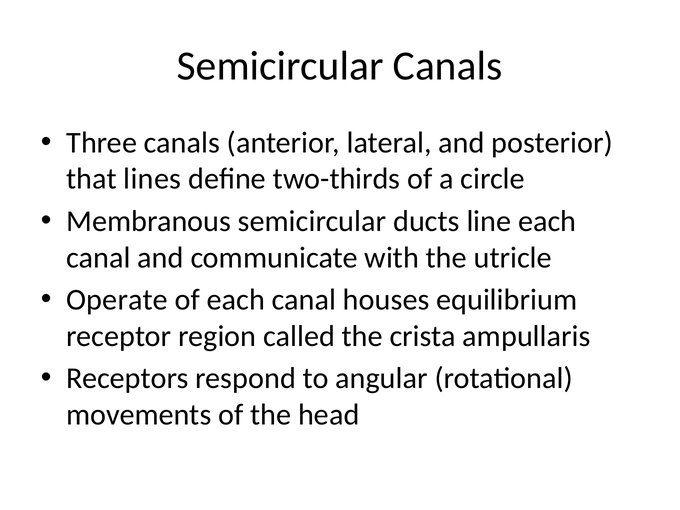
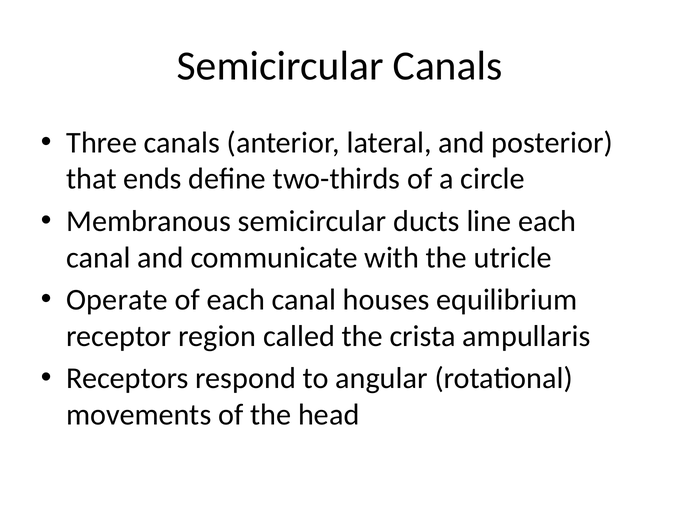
lines: lines -> ends
